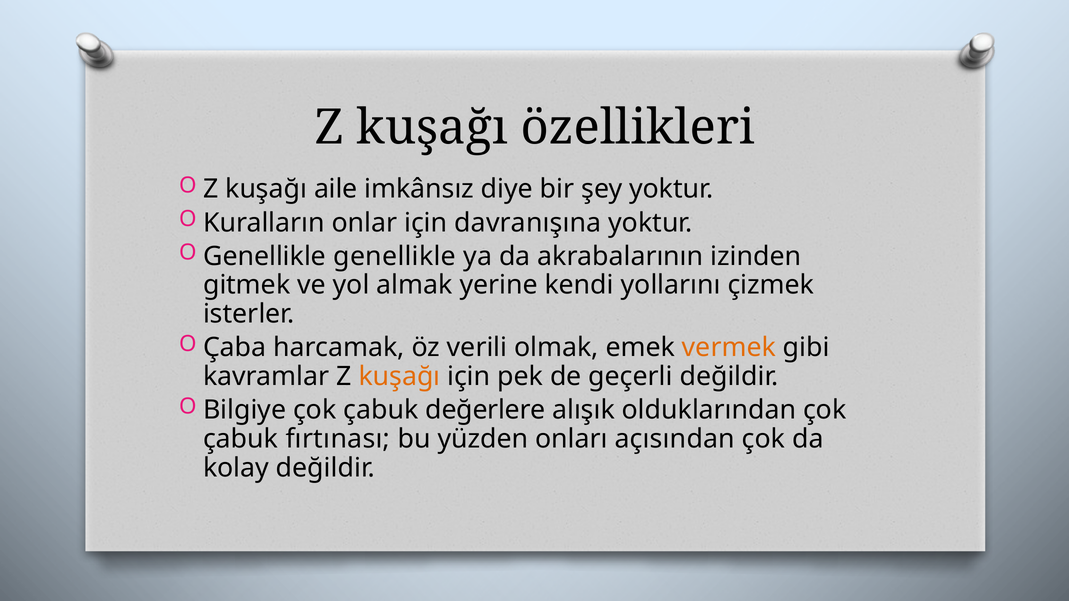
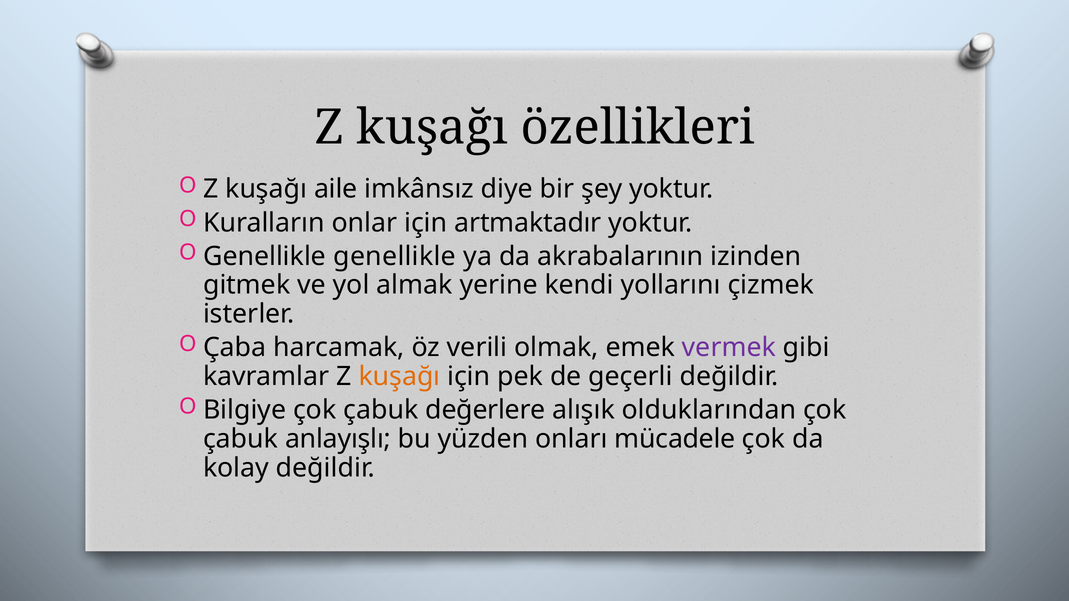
davranışına: davranışına -> artmaktadır
vermek colour: orange -> purple
fırtınası: fırtınası -> anlayışlı
açısından: açısından -> mücadele
